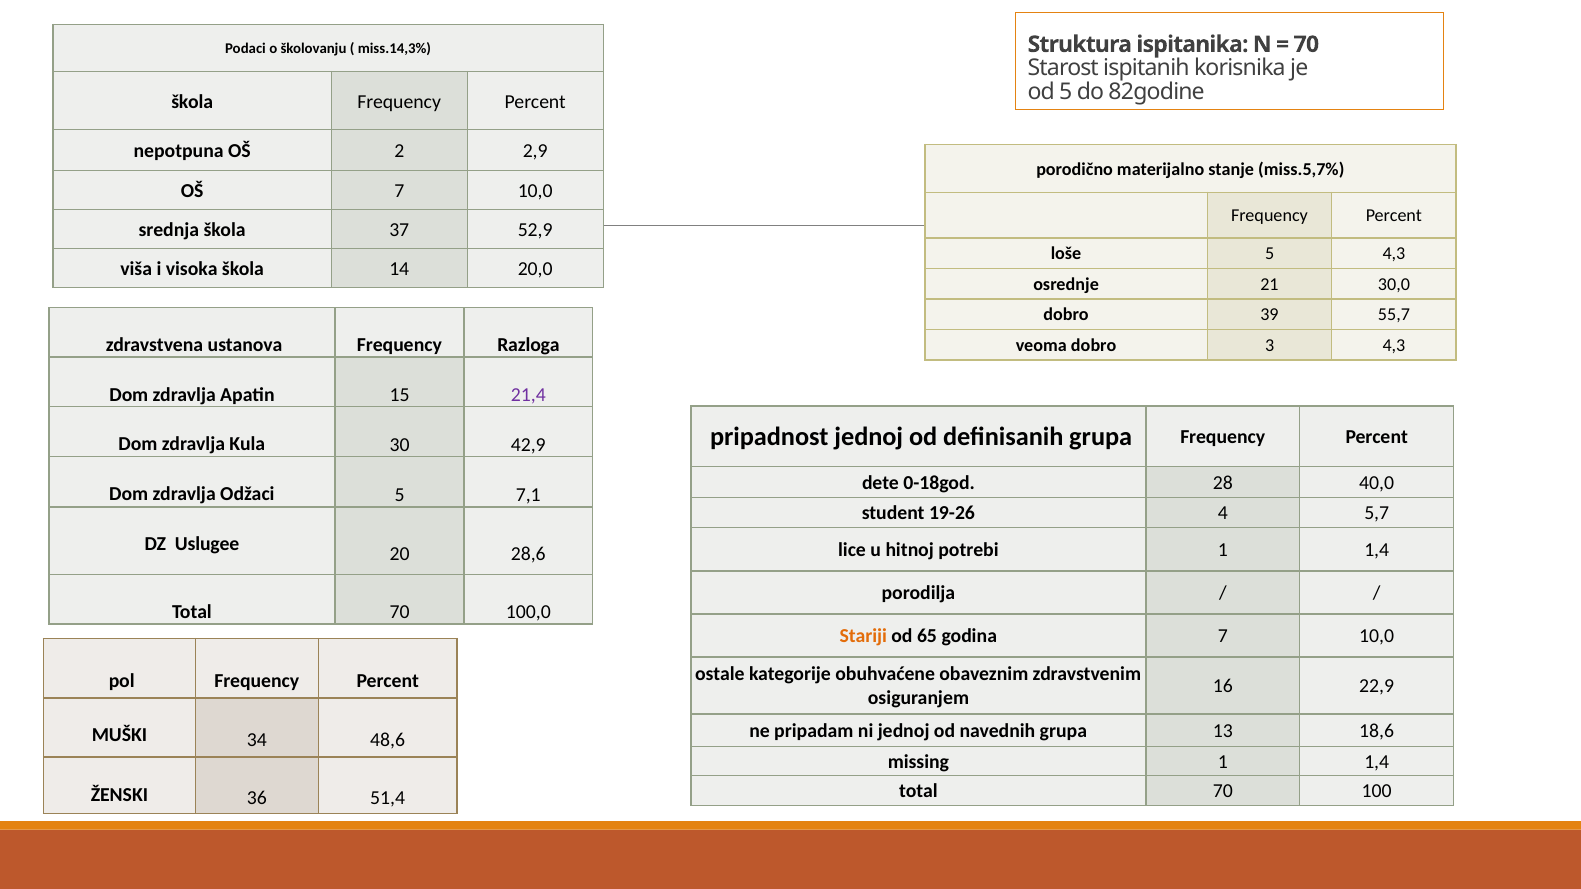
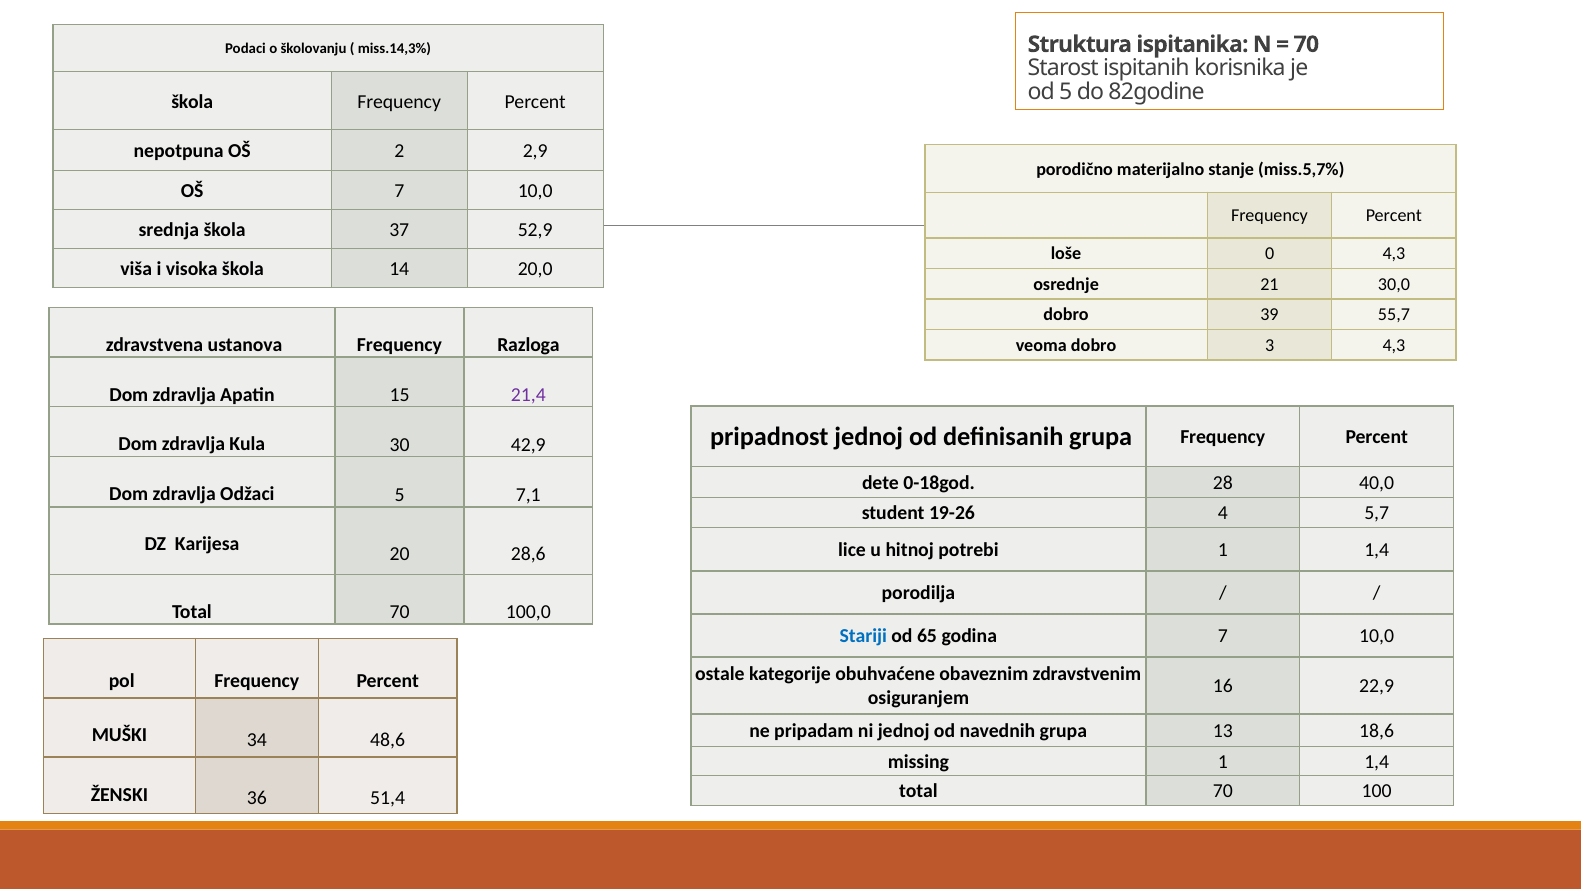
loše 5: 5 -> 0
Uslugee: Uslugee -> Karijesa
Stariji colour: orange -> blue
